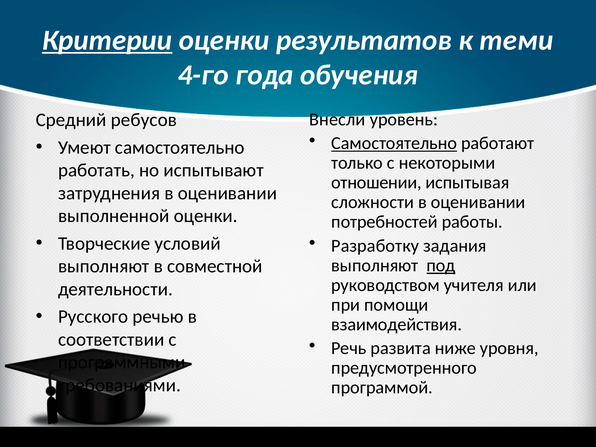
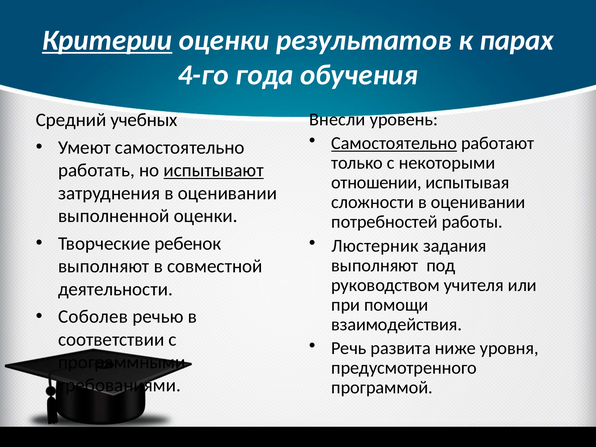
теми: теми -> парах
ребусов: ребусов -> учебных
испытывают underline: none -> present
условий: условий -> ребенок
Разработку: Разработку -> Люстерник
под underline: present -> none
Русского: Русского -> Соболев
